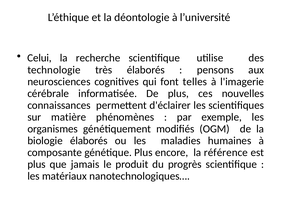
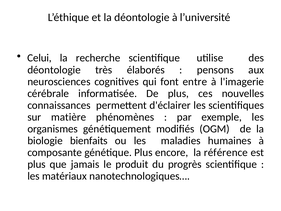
technologie at (54, 70): technologie -> déontologie
telles: telles -> entre
biologie élaborés: élaborés -> bienfaits
